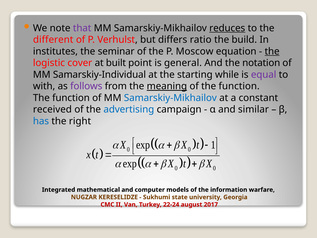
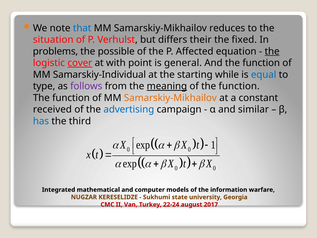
that colour: purple -> blue
reduces underline: present -> none
different: different -> situation
ratio: ratio -> their
build: build -> fixed
institutes: institutes -> problems
seminar: seminar -> possible
Moscow: Moscow -> Affected
cover underline: none -> present
built: built -> with
And the notation: notation -> function
equal colour: purple -> blue
with: with -> type
Samarskiy-Mikhailov at (170, 98) colour: blue -> orange
right: right -> third
